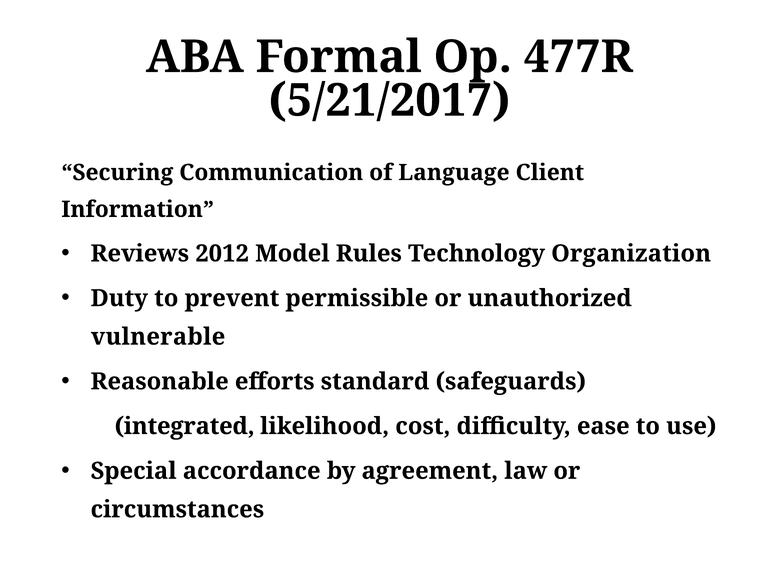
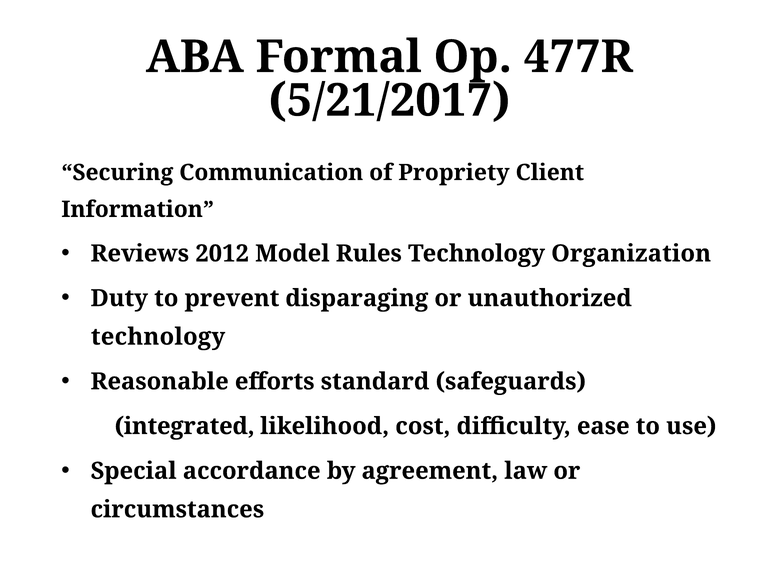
Language: Language -> Propriety
permissible: permissible -> disparaging
vulnerable at (158, 337): vulnerable -> technology
